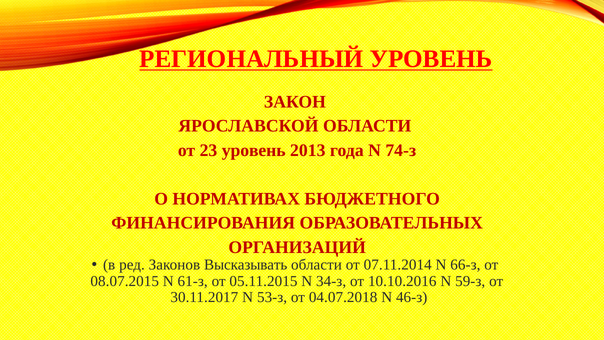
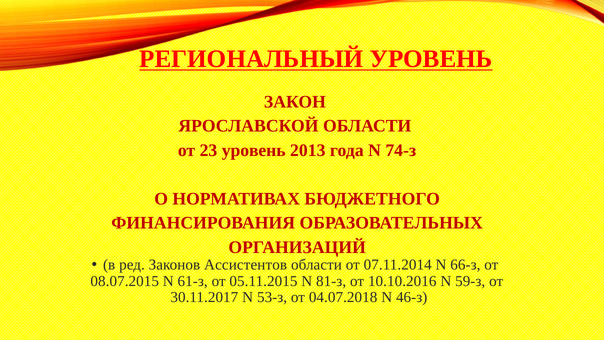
Высказывать: Высказывать -> Ассистентов
34-з: 34-з -> 81-з
